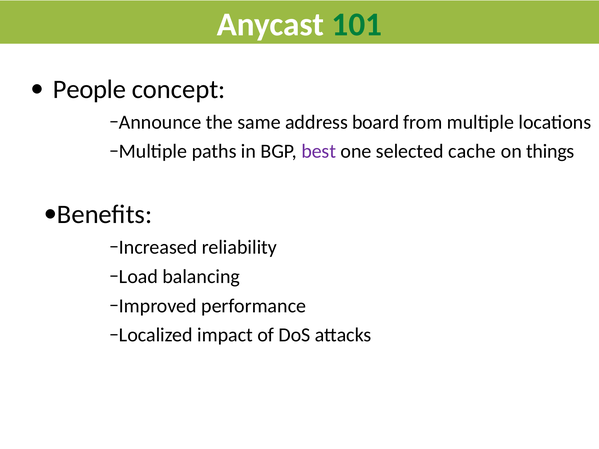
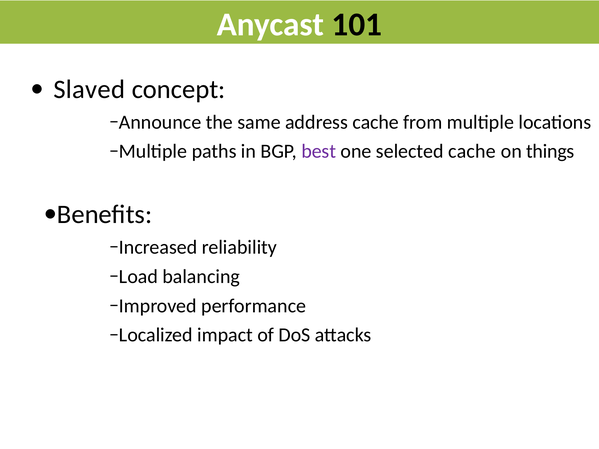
101 colour: green -> black
People: People -> Slaved
address board: board -> cache
